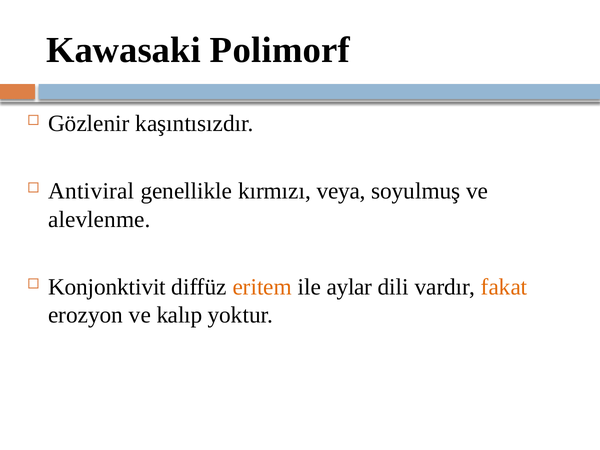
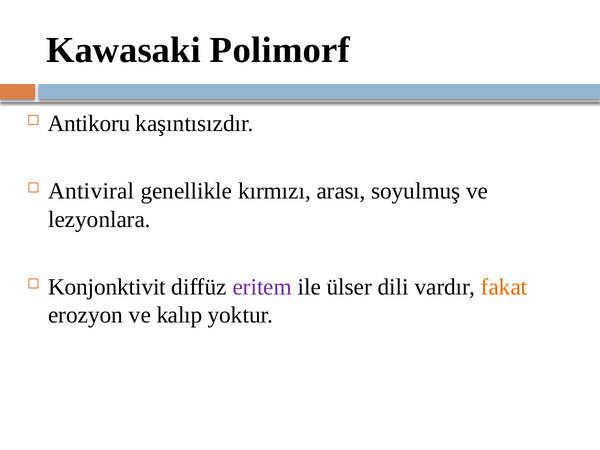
Gözlenir: Gözlenir -> Antikoru
veya: veya -> arası
alevlenme: alevlenme -> lezyonlara
eritem colour: orange -> purple
aylar: aylar -> ülser
